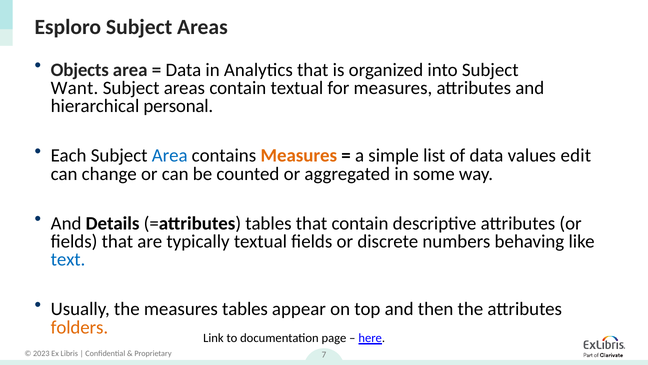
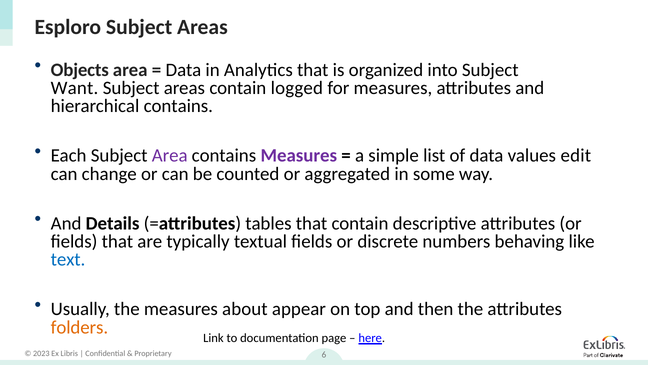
contain textual: textual -> logged
hierarchical personal: personal -> contains
Area at (170, 156) colour: blue -> purple
Measures at (299, 156) colour: orange -> purple
measures tables: tables -> about
7: 7 -> 6
